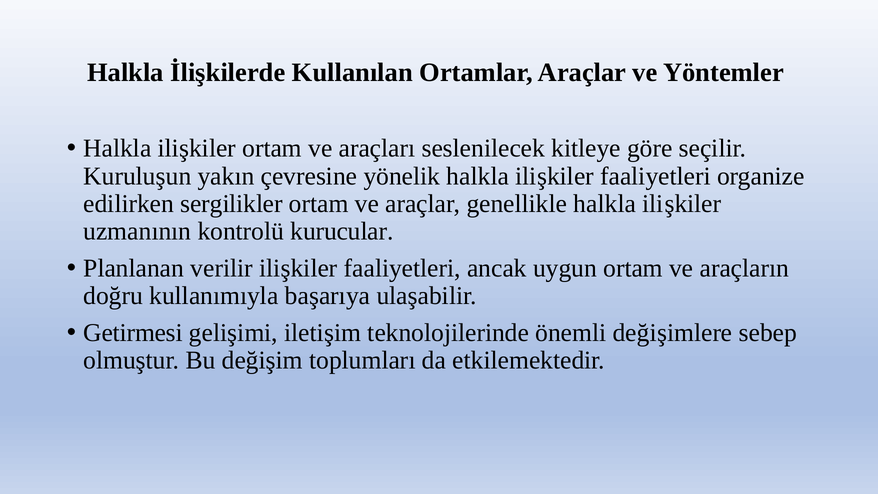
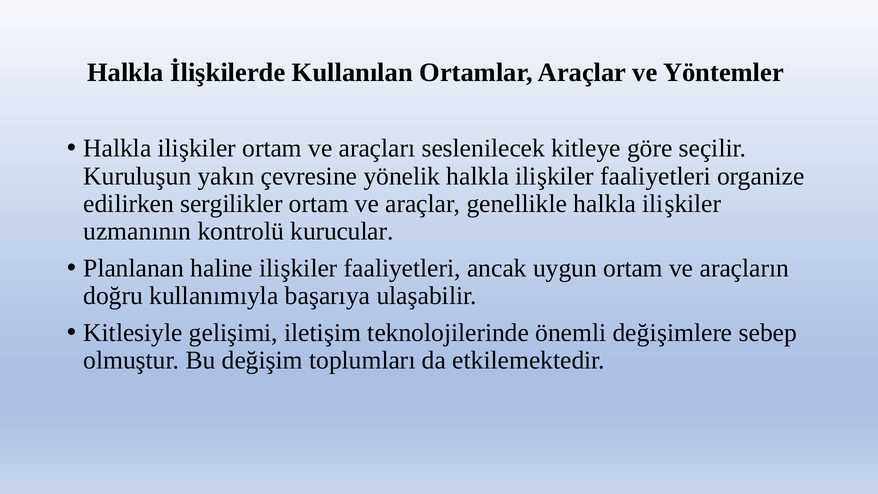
verilir: verilir -> haline
Getirmesi: Getirmesi -> Kitlesiyle
